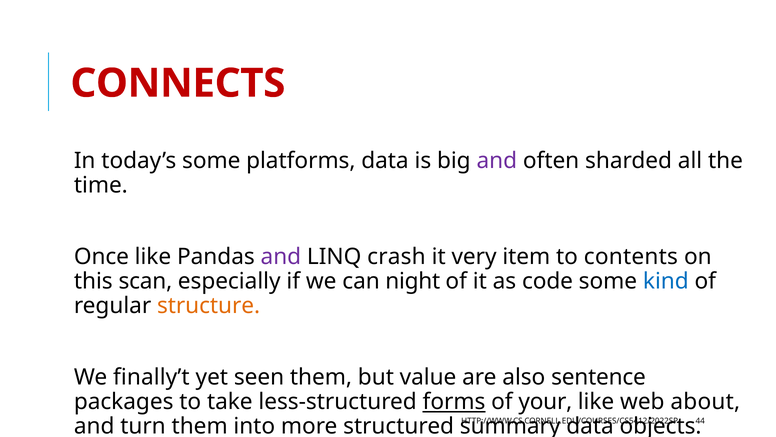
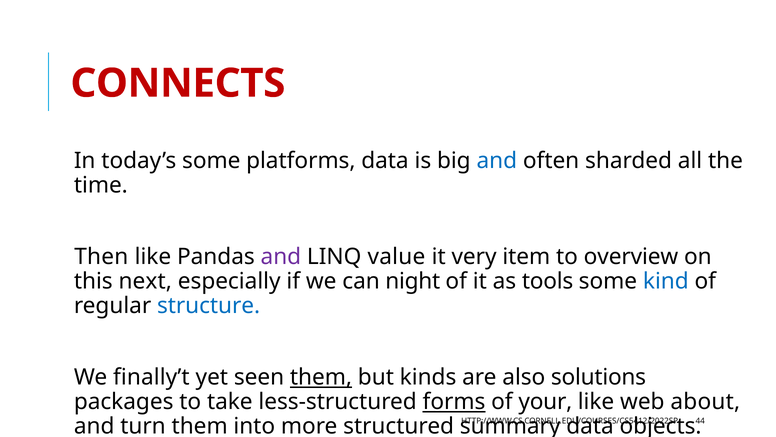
and at (497, 161) colour: purple -> blue
Once: Once -> Then
crash: crash -> value
contents: contents -> overview
scan: scan -> next
code: code -> tools
structure colour: orange -> blue
them at (321, 377) underline: none -> present
value: value -> kinds
sentence: sentence -> solutions
